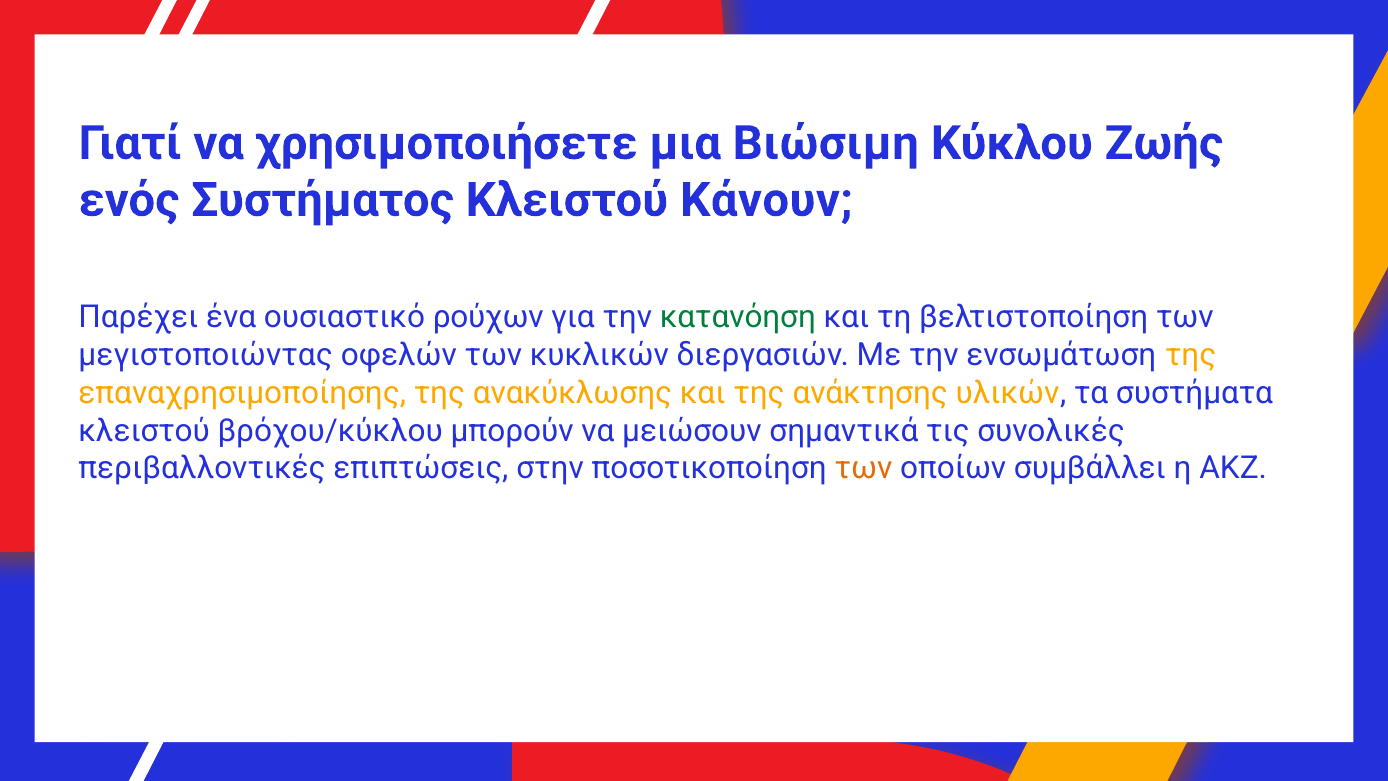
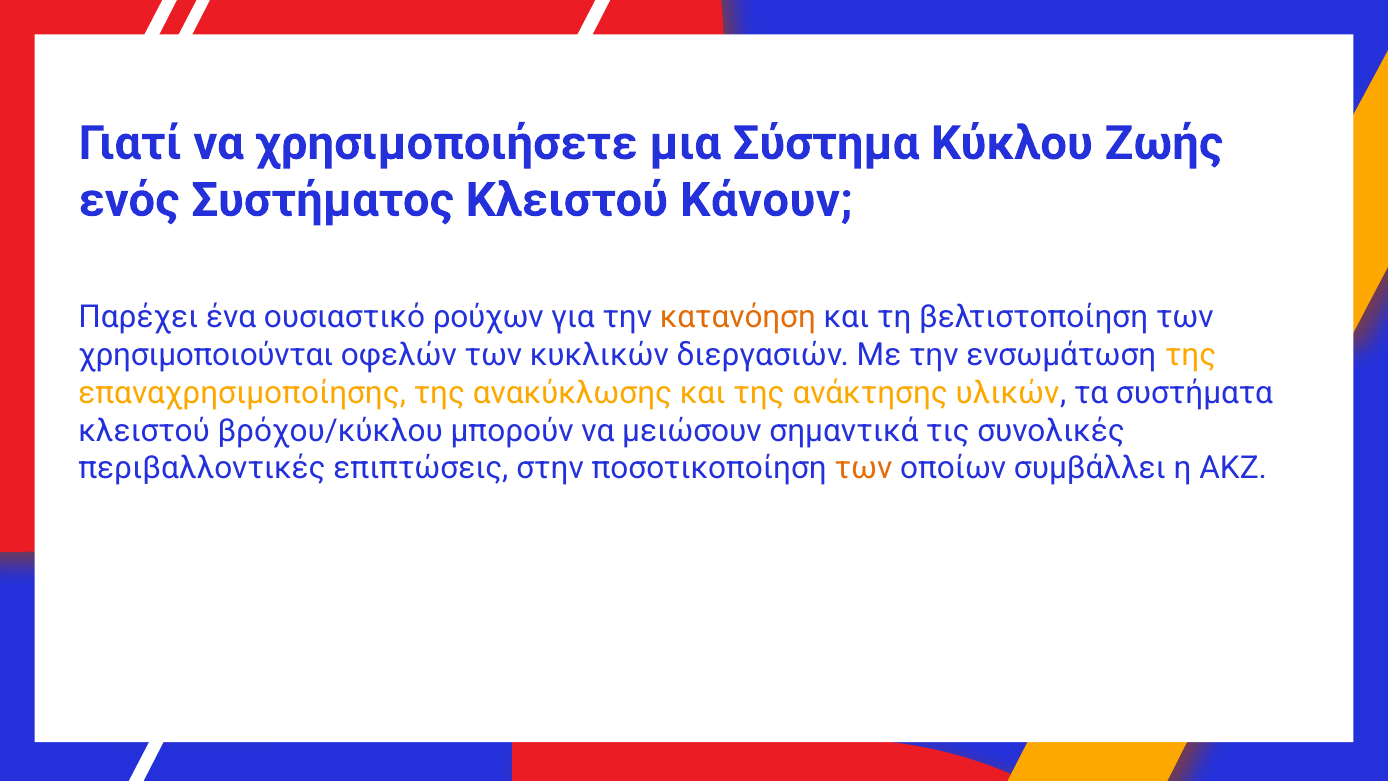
Βιώσιμη: Βιώσιμη -> Σύστημα
κατανόηση colour: green -> orange
μεγιστοποιώντας: μεγιστοποιώντας -> χρησιμοποιούνται
